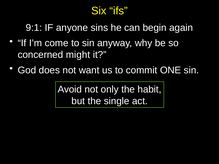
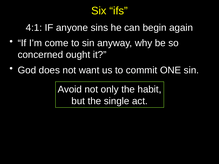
9:1: 9:1 -> 4:1
might: might -> ought
